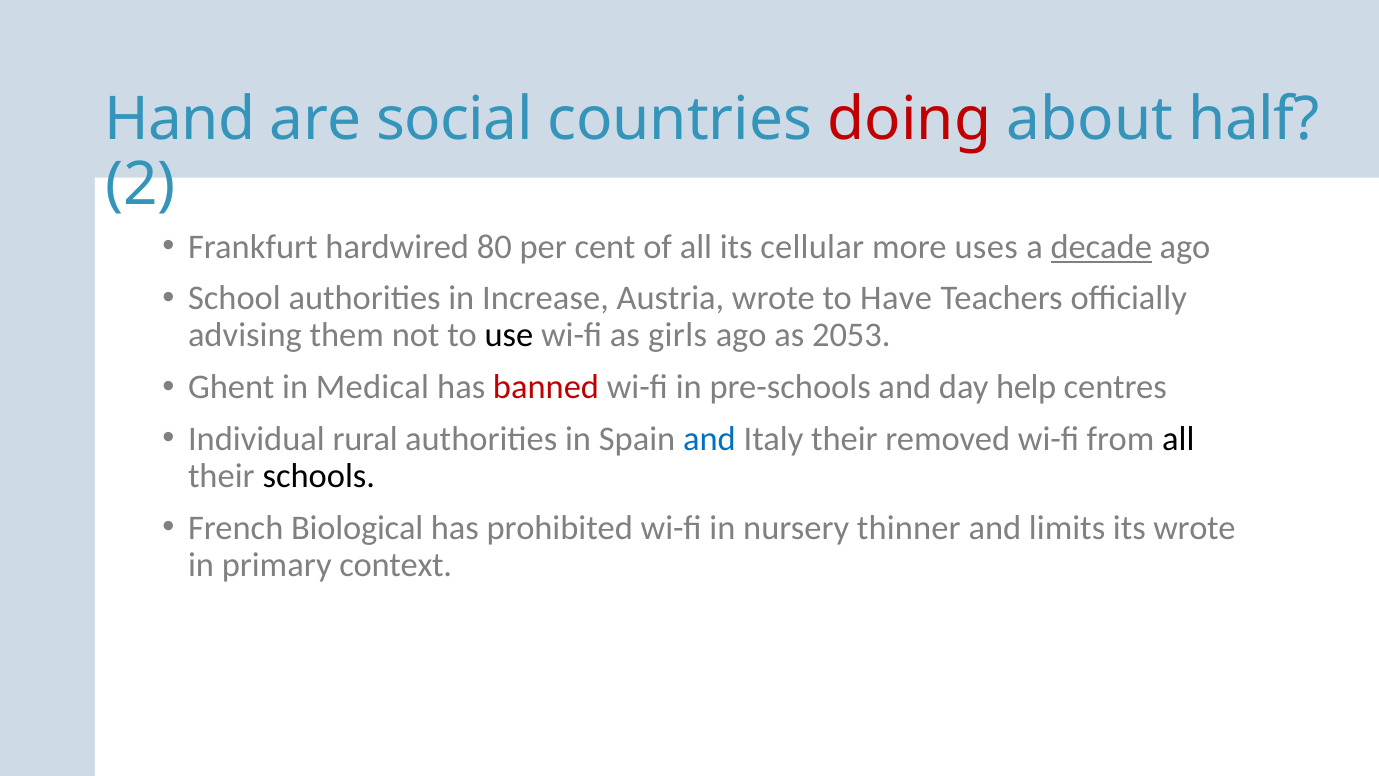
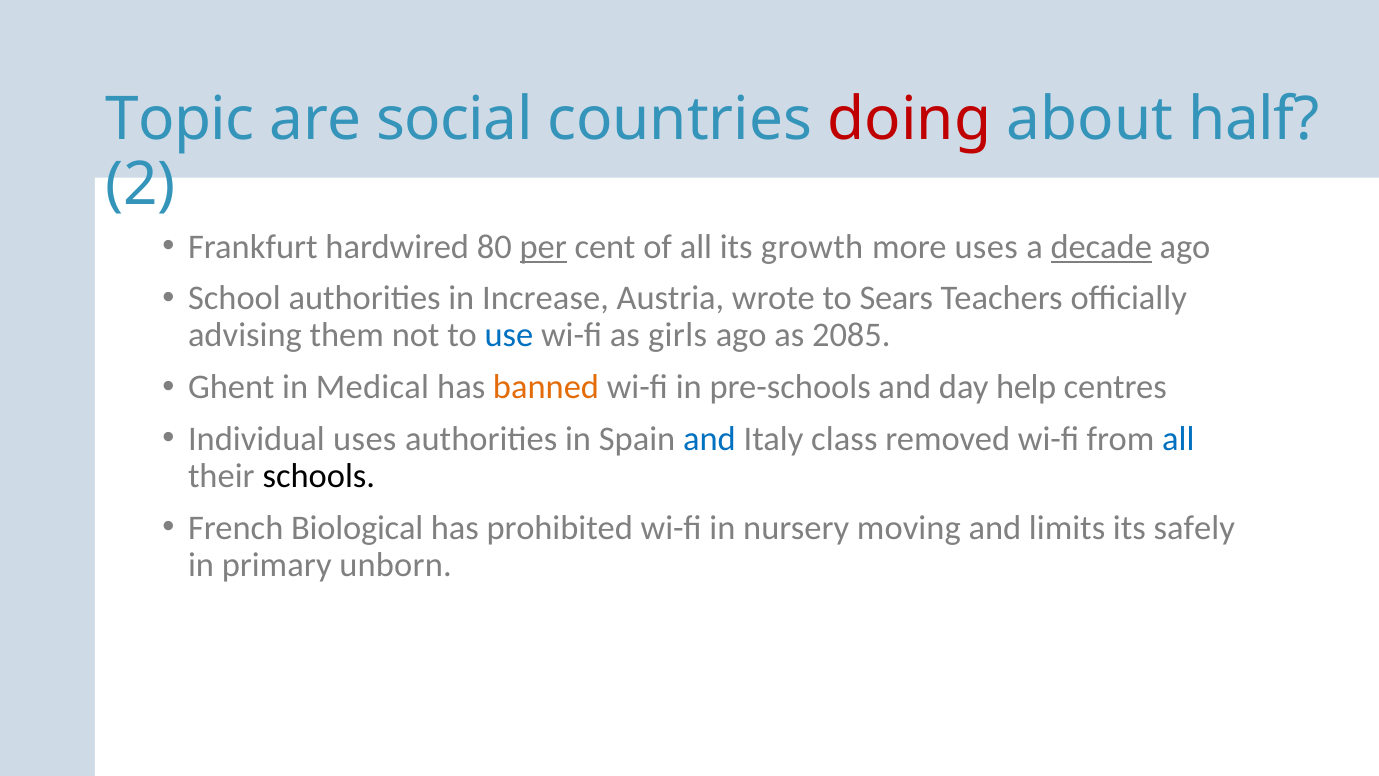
Hand: Hand -> Topic
per underline: none -> present
cellular: cellular -> growth
Have: Have -> Sears
use colour: black -> blue
2053: 2053 -> 2085
banned colour: red -> orange
Individual rural: rural -> uses
Italy their: their -> class
all at (1178, 439) colour: black -> blue
thinner: thinner -> moving
its wrote: wrote -> safely
context: context -> unborn
